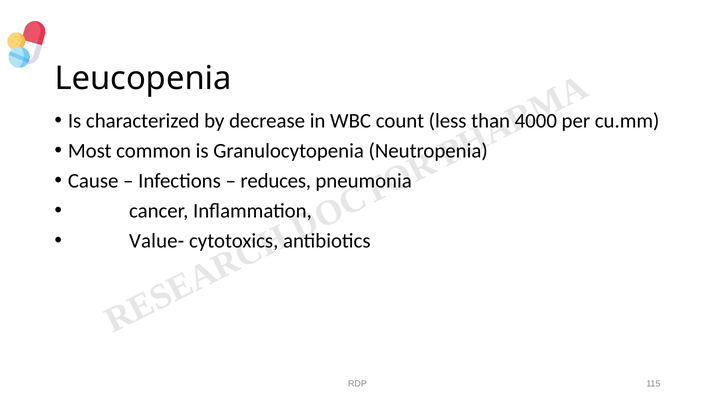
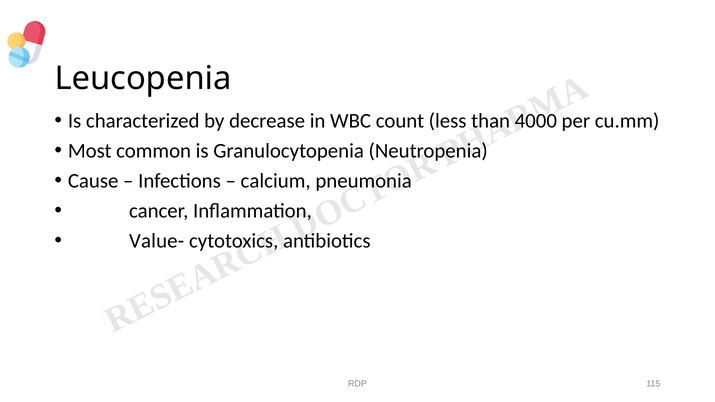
reduces: reduces -> calcium
